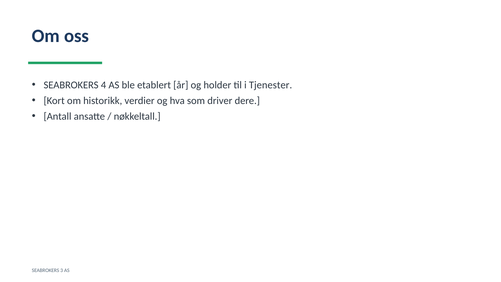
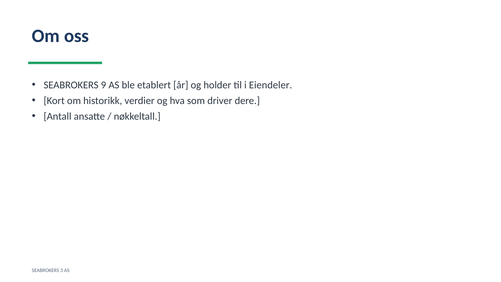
4: 4 -> 9
Tjenester: Tjenester -> Eiendeler
